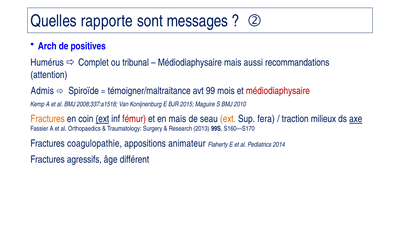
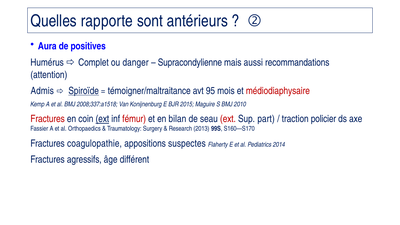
messages: messages -> antérieurs
Arch: Arch -> Aura
tribunal: tribunal -> danger
Médiodiaphysaire at (190, 62): Médiodiaphysaire -> Supracondylienne
Spiroïde underline: none -> present
99: 99 -> 95
Fractures at (48, 119) colour: orange -> red
en mais: mais -> bilan
ext at (228, 119) colour: orange -> red
fera: fera -> part
milieux: milieux -> policier
axe underline: present -> none
animateur: animateur -> suspectes
